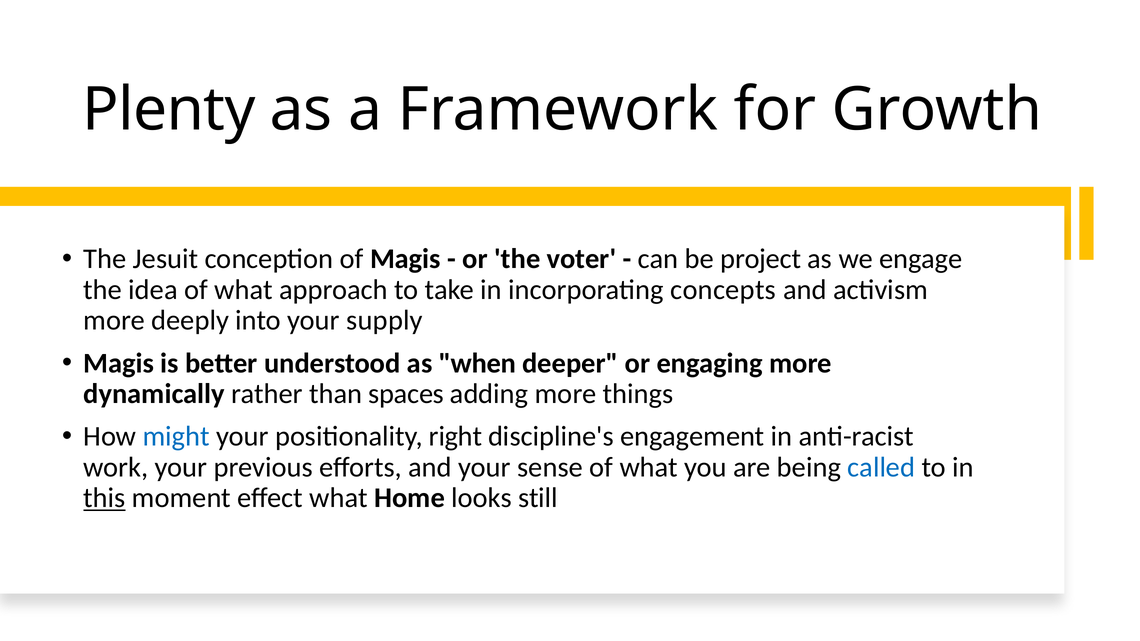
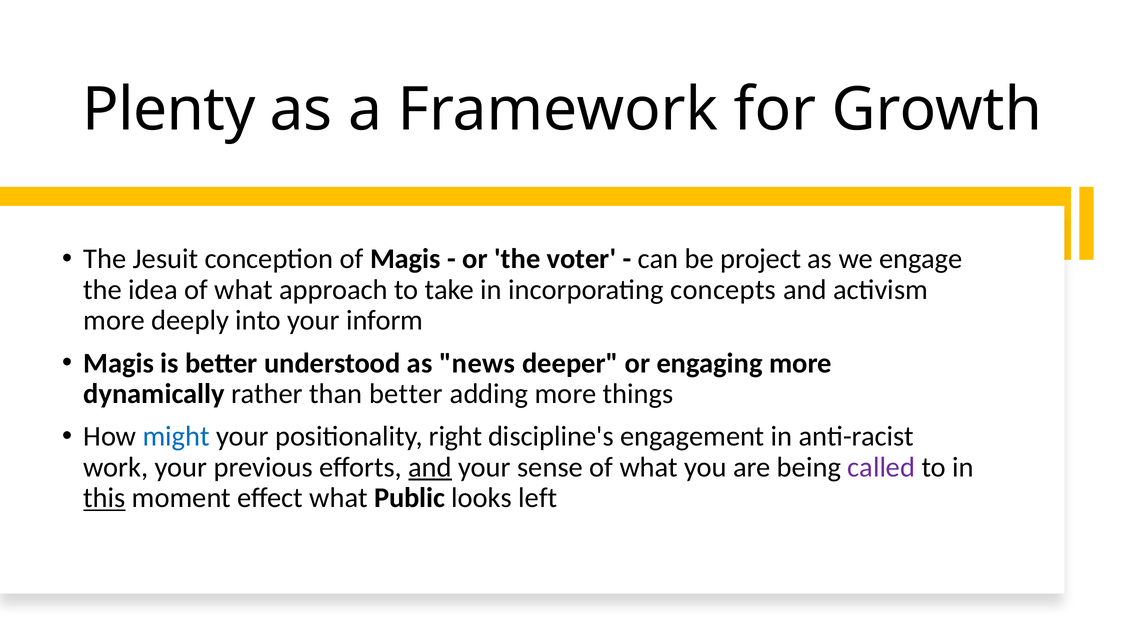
supply: supply -> inform
when: when -> news
than spaces: spaces -> better
and at (430, 468) underline: none -> present
called colour: blue -> purple
Home: Home -> Public
still: still -> left
